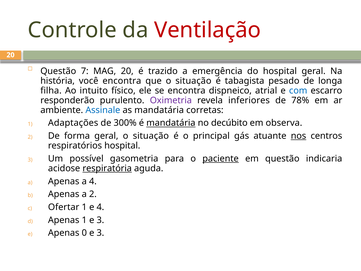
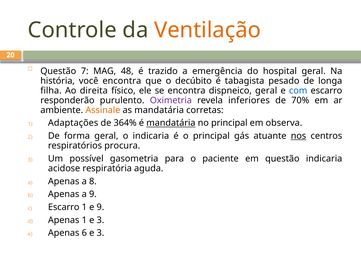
Ventilação colour: red -> orange
MAG 20: 20 -> 48
que o situação: situação -> decúbito
intuito: intuito -> direita
dispneico atrial: atrial -> geral
78%: 78% -> 70%
Assinale colour: blue -> orange
300%: 300% -> 364%
no decúbito: decúbito -> principal
geral o situação: situação -> indicaria
respiratórios hospital: hospital -> procura
paciente underline: present -> none
respiratória underline: present -> none
a 4: 4 -> 8
a 2: 2 -> 9
Ofertar at (64, 207): Ofertar -> Escarro
e 4: 4 -> 9
0: 0 -> 6
